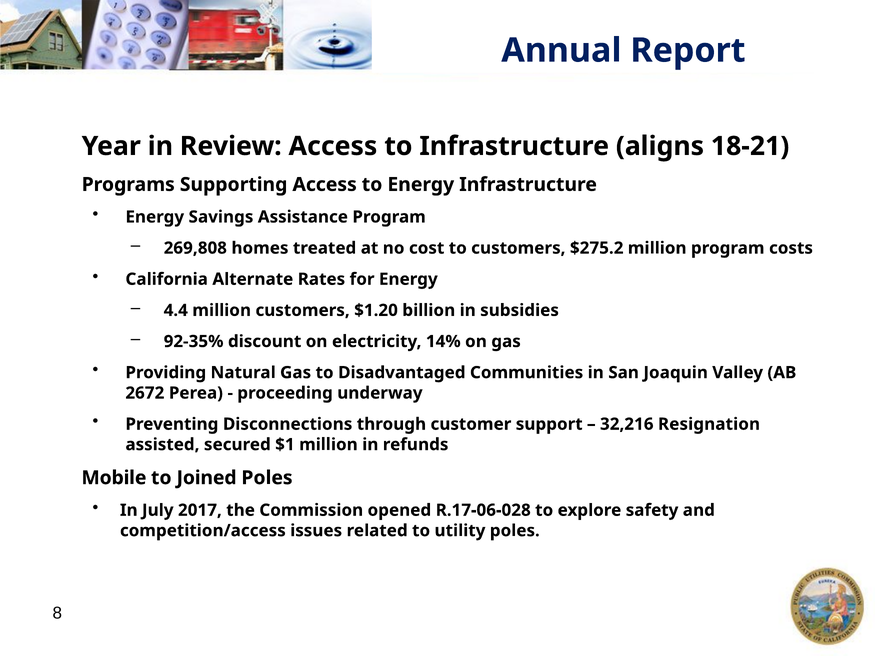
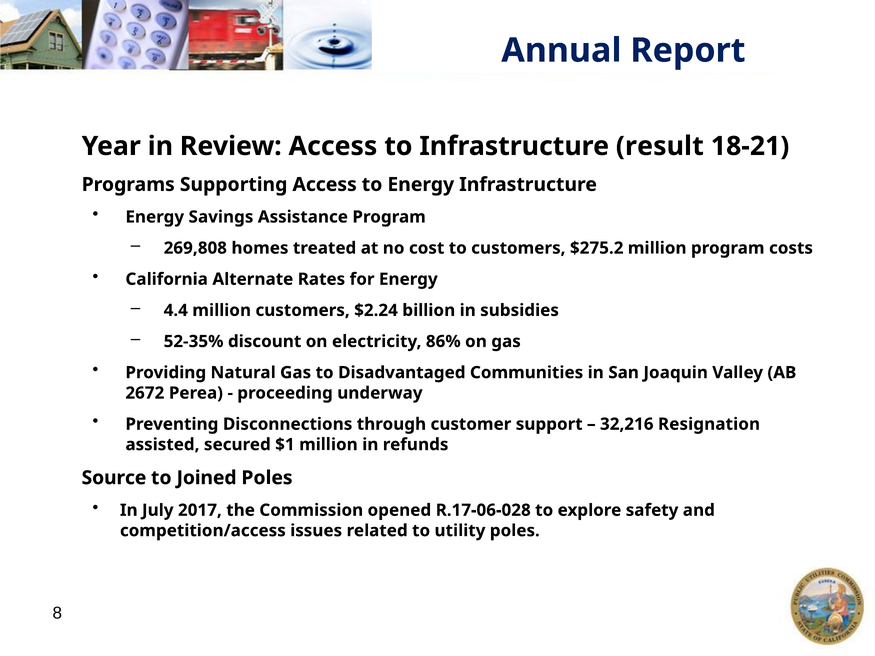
aligns: aligns -> result
$1.20: $1.20 -> $2.24
92-35%: 92-35% -> 52-35%
14%: 14% -> 86%
Mobile: Mobile -> Source
